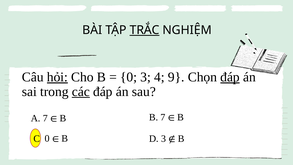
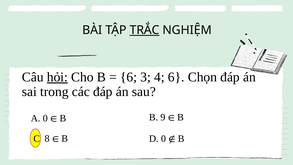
0 at (129, 77): 0 -> 6
4 9: 9 -> 6
đáp at (230, 77) underline: present -> none
các underline: present -> none
A 7: 7 -> 0
B 7: 7 -> 9
0 at (47, 138): 0 -> 8
D 3: 3 -> 0
